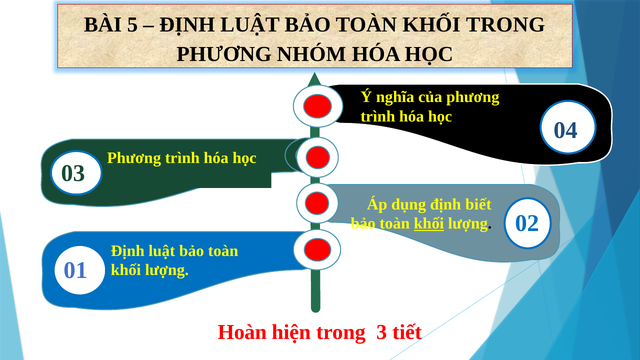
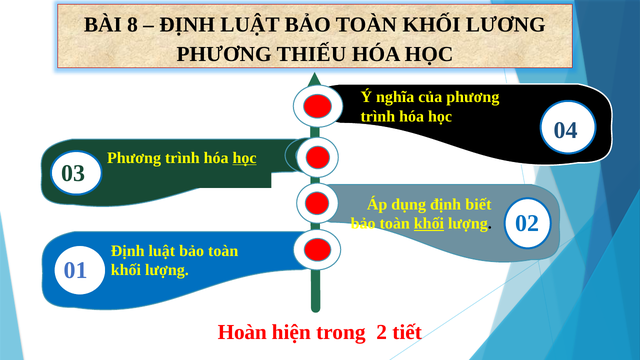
5: 5 -> 8
KHỐI TRONG: TRONG -> LƯƠNG
NHÓM: NHÓM -> THIẾU
học at (245, 158) underline: none -> present
3: 3 -> 2
